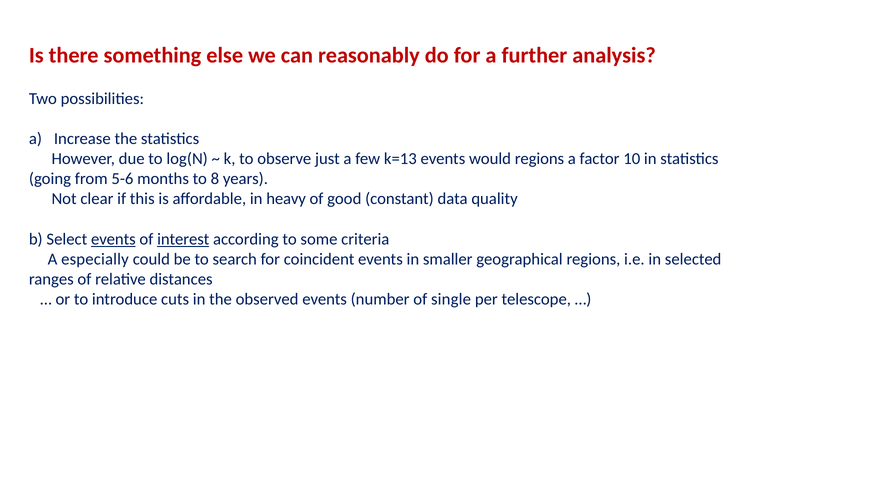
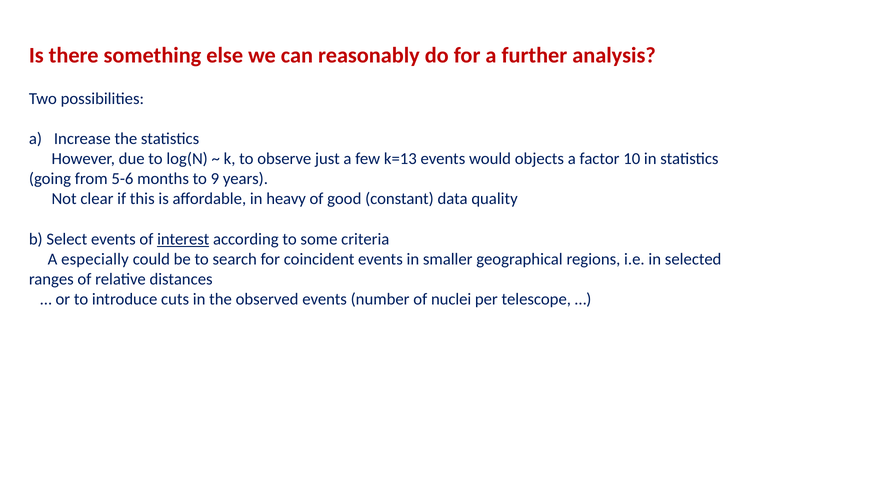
would regions: regions -> objects
8: 8 -> 9
events at (113, 239) underline: present -> none
single: single -> nuclei
